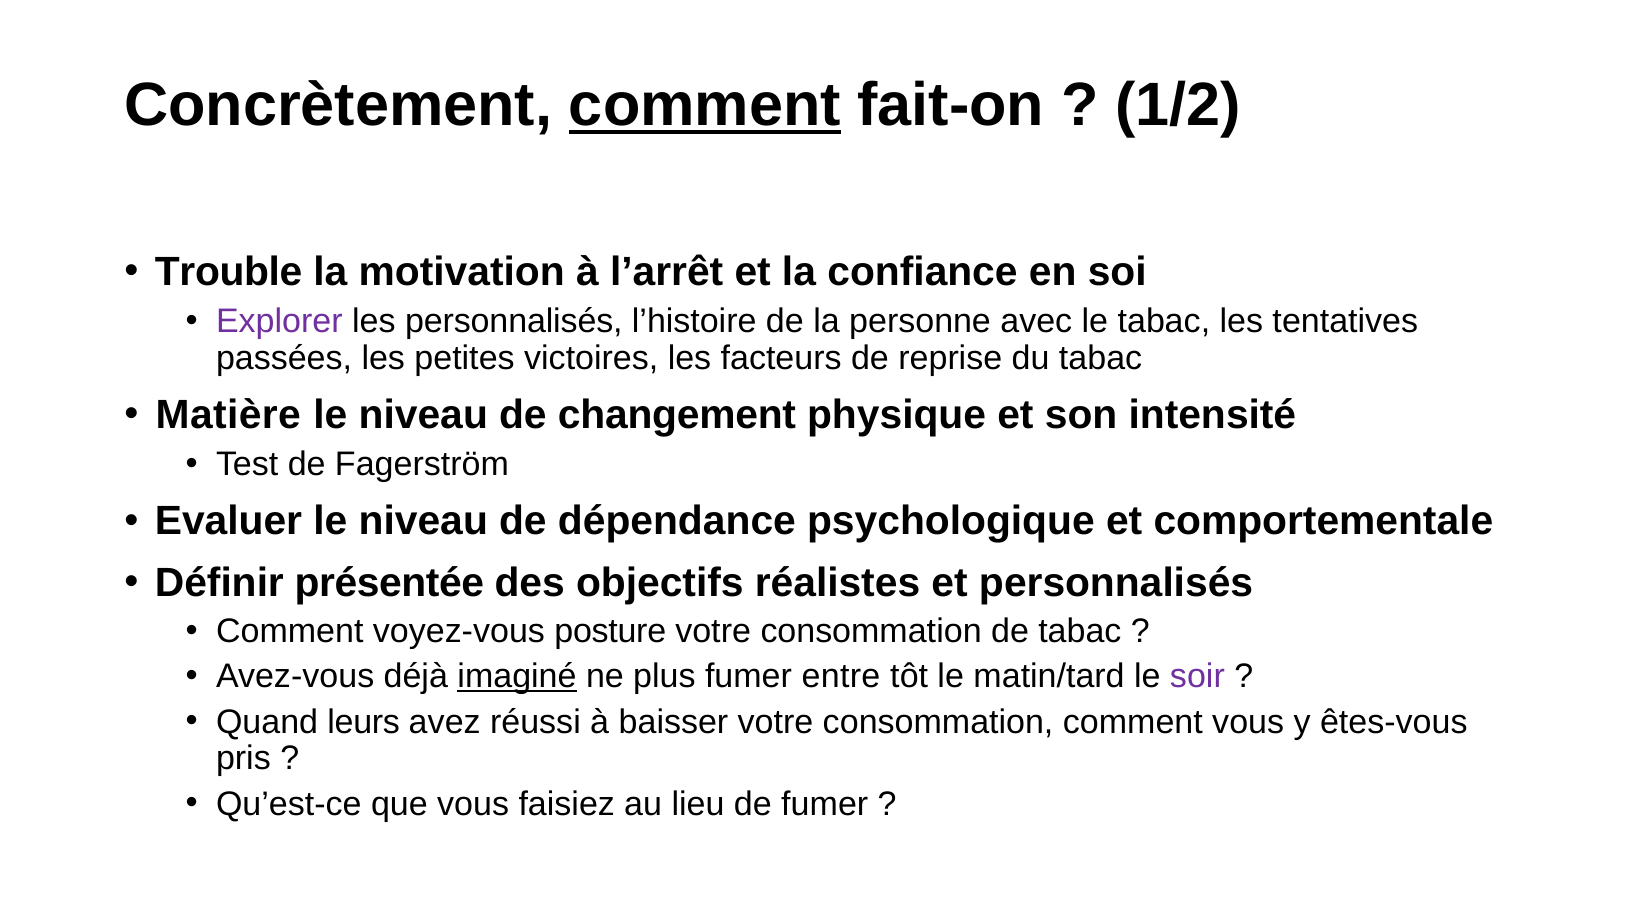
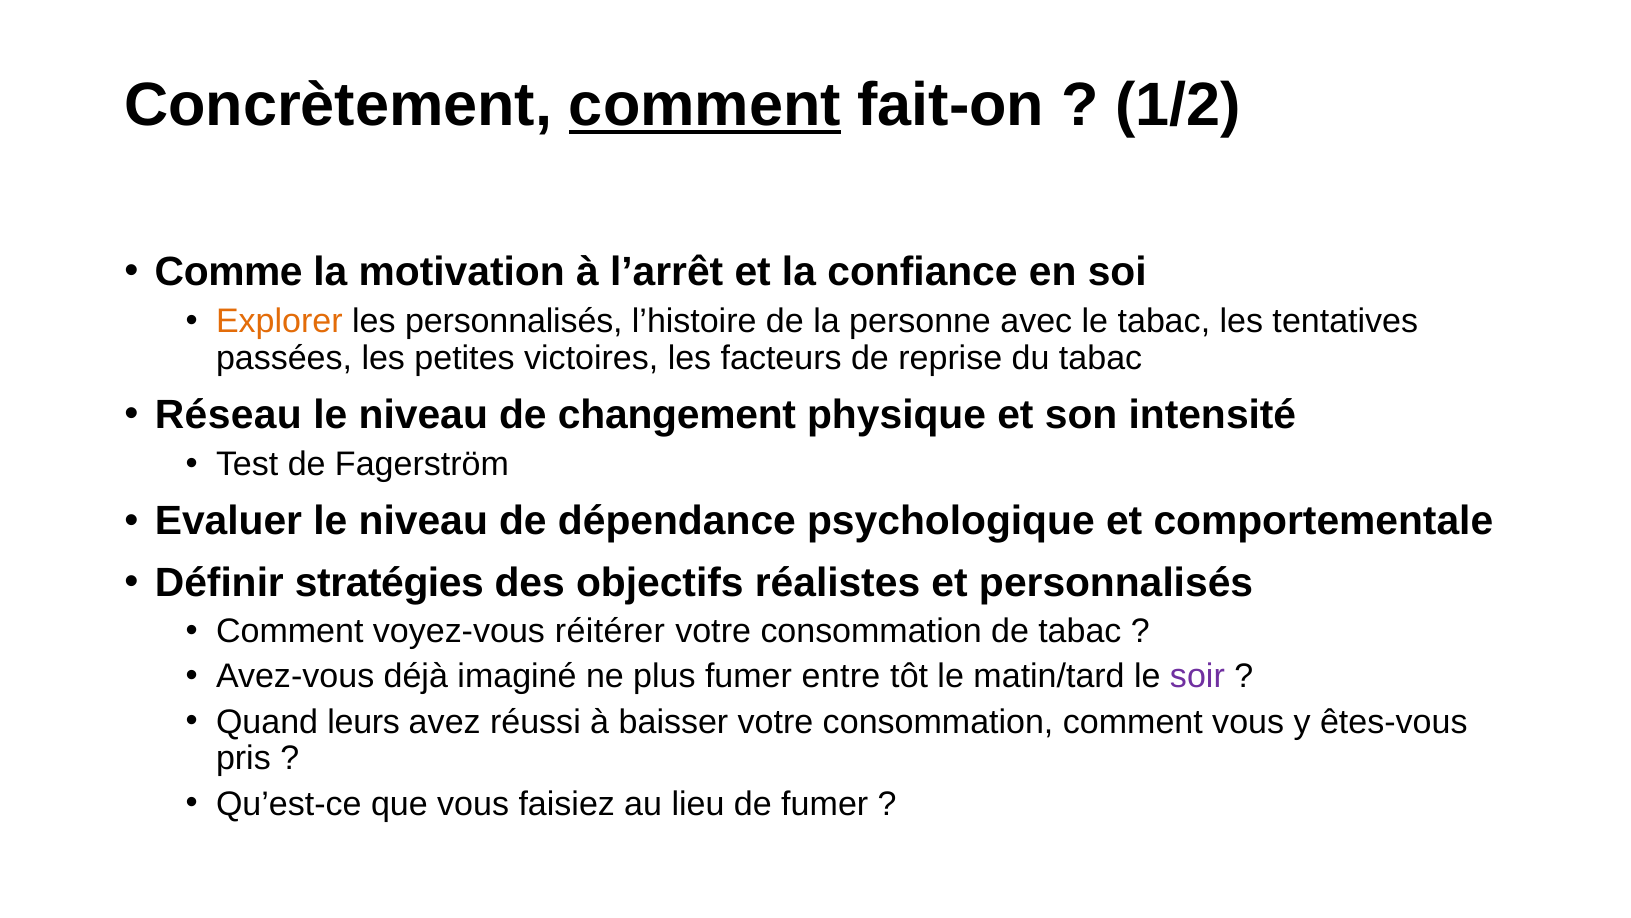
Trouble: Trouble -> Comme
Explorer colour: purple -> orange
Matière: Matière -> Réseau
présentée: présentée -> stratégies
posture: posture -> réitérer
imaginé underline: present -> none
